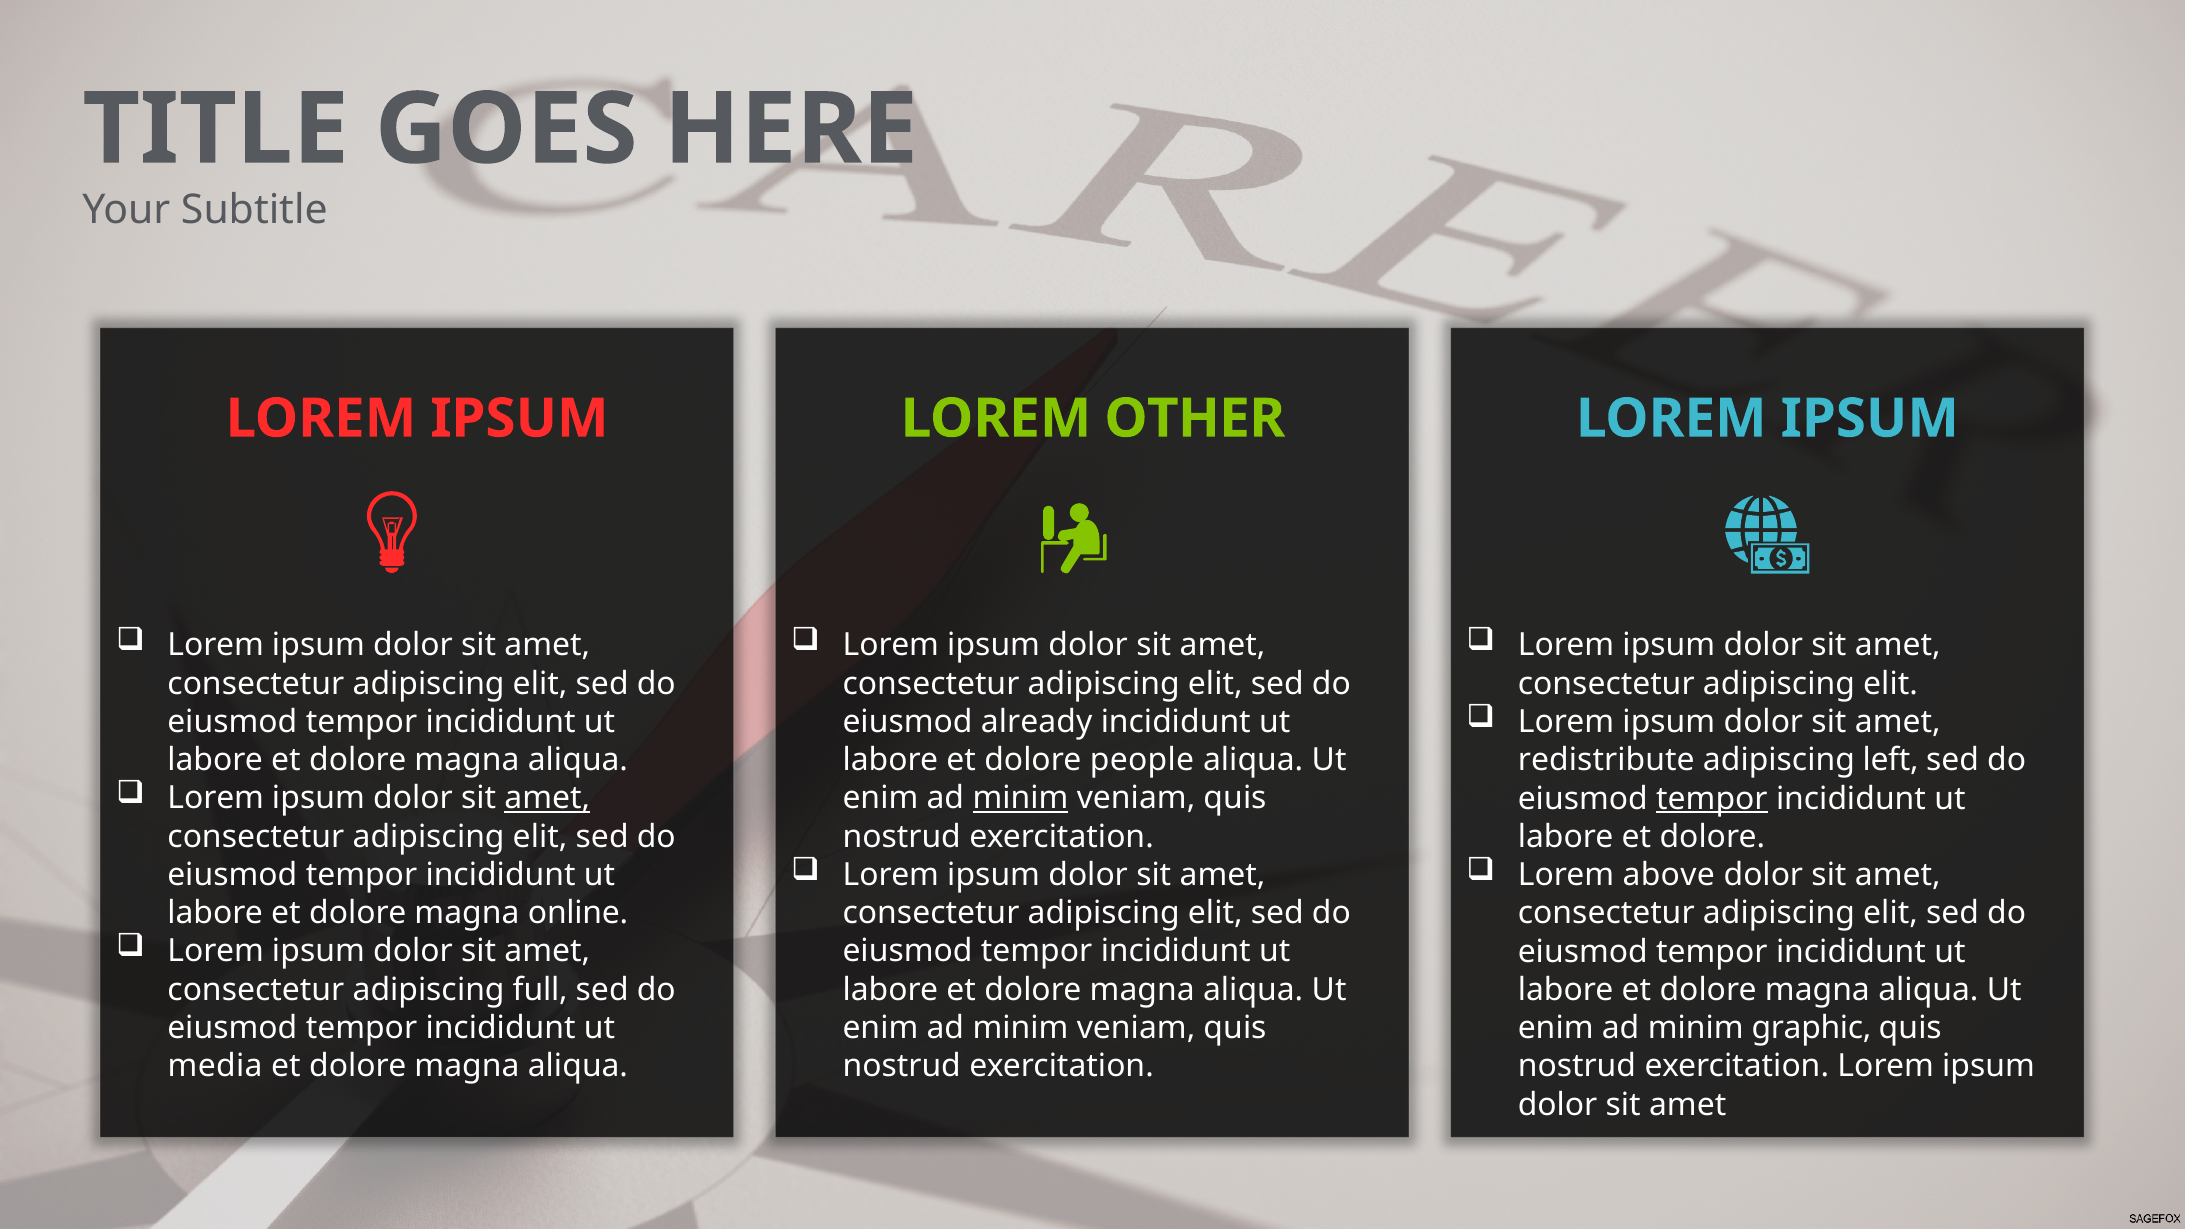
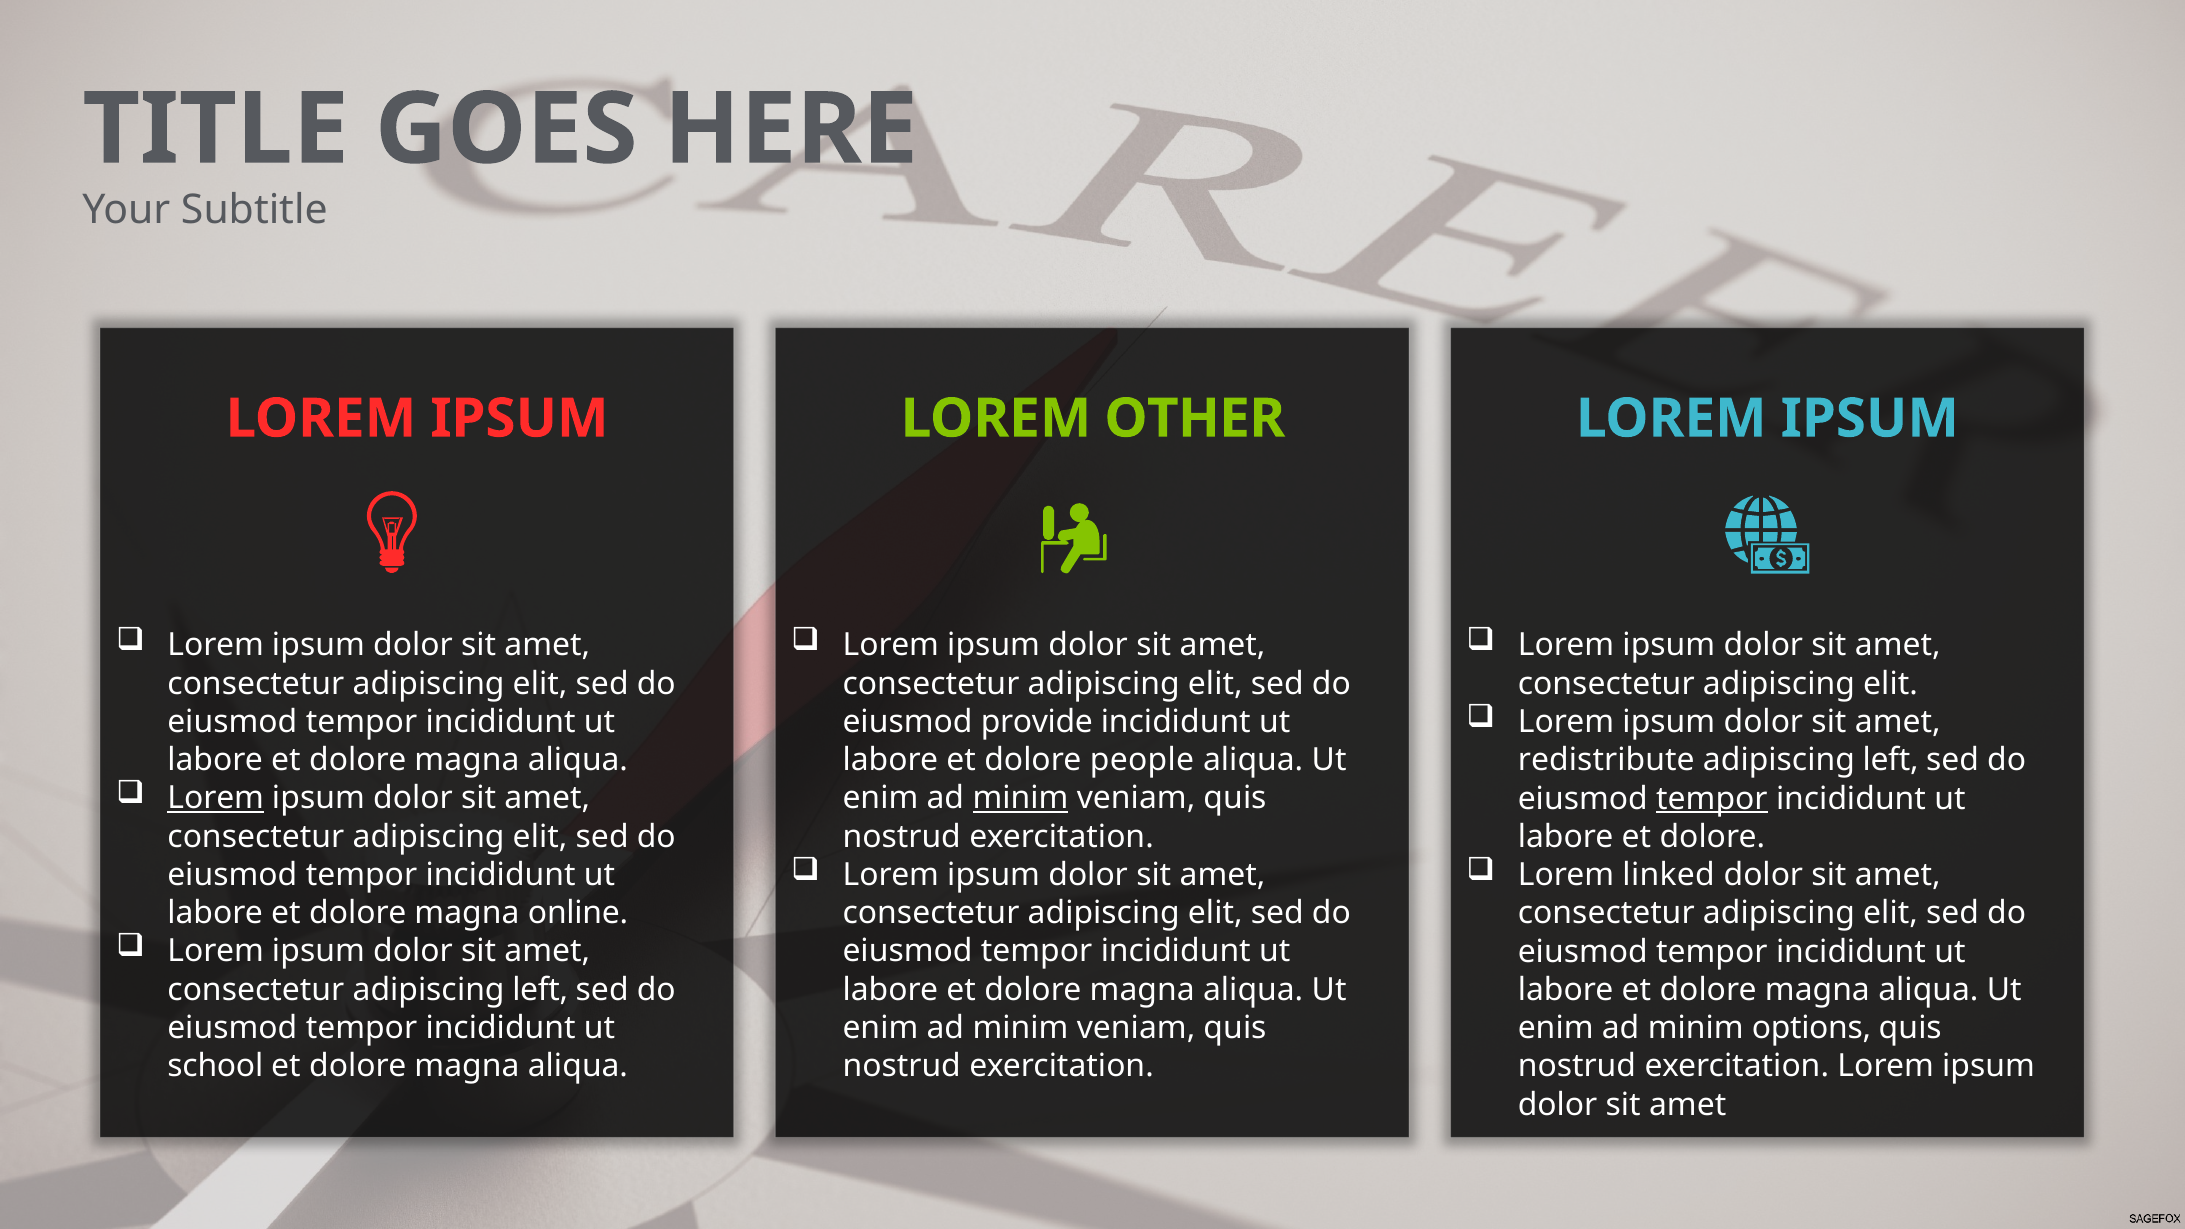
already: already -> provide
Lorem at (216, 798) underline: none -> present
amet at (547, 798) underline: present -> none
above: above -> linked
consectetur adipiscing full: full -> left
graphic: graphic -> options
media: media -> school
